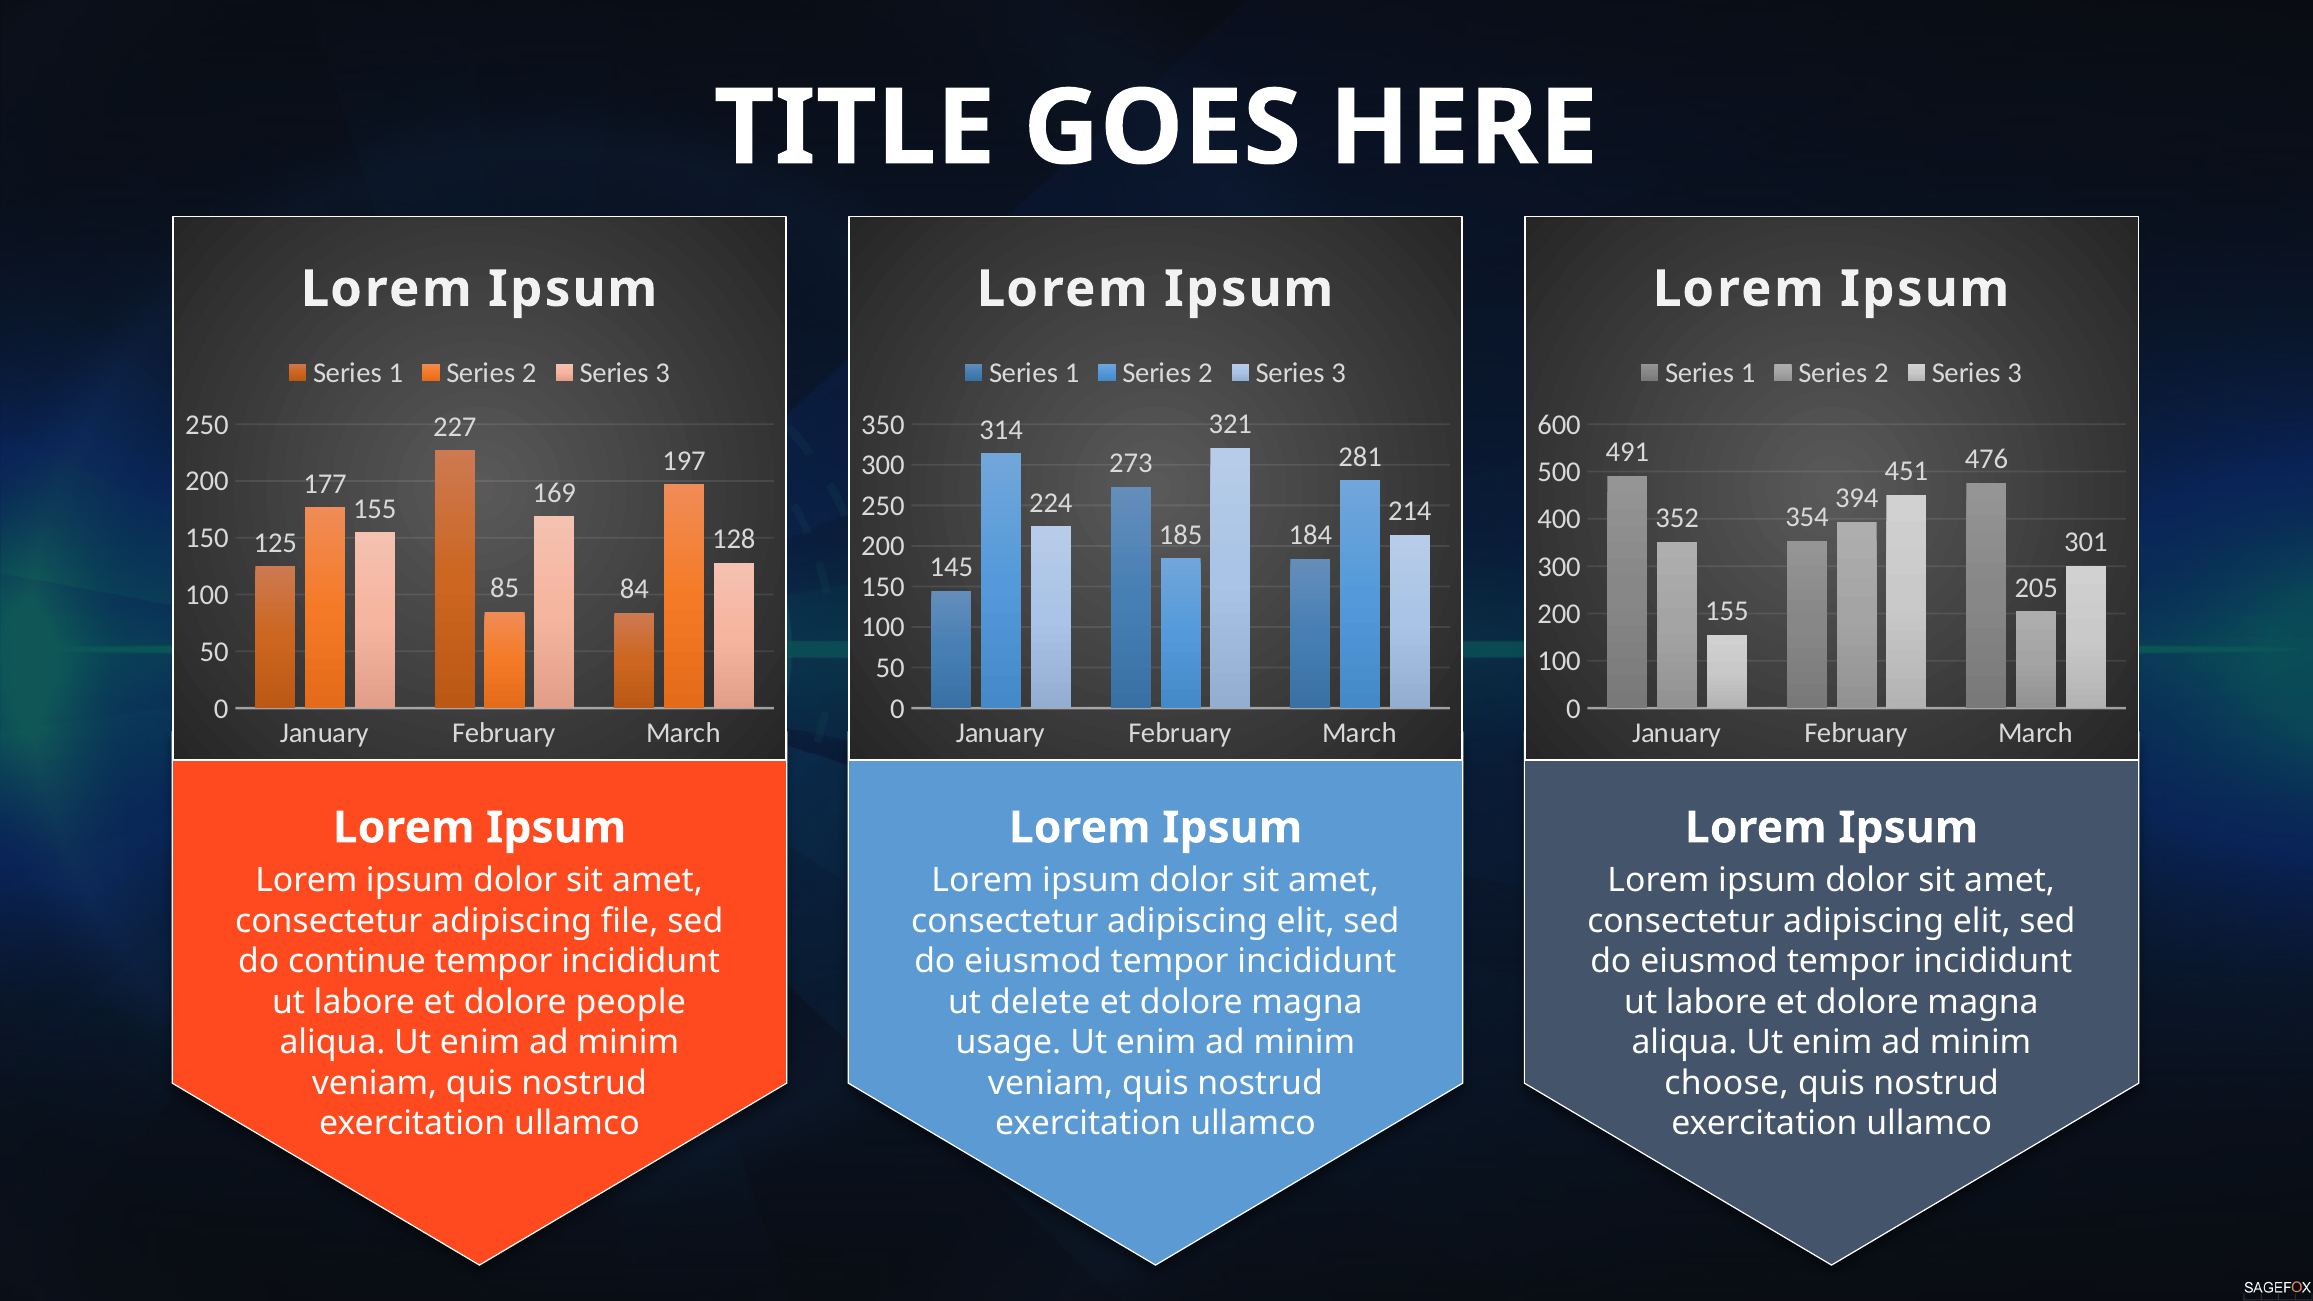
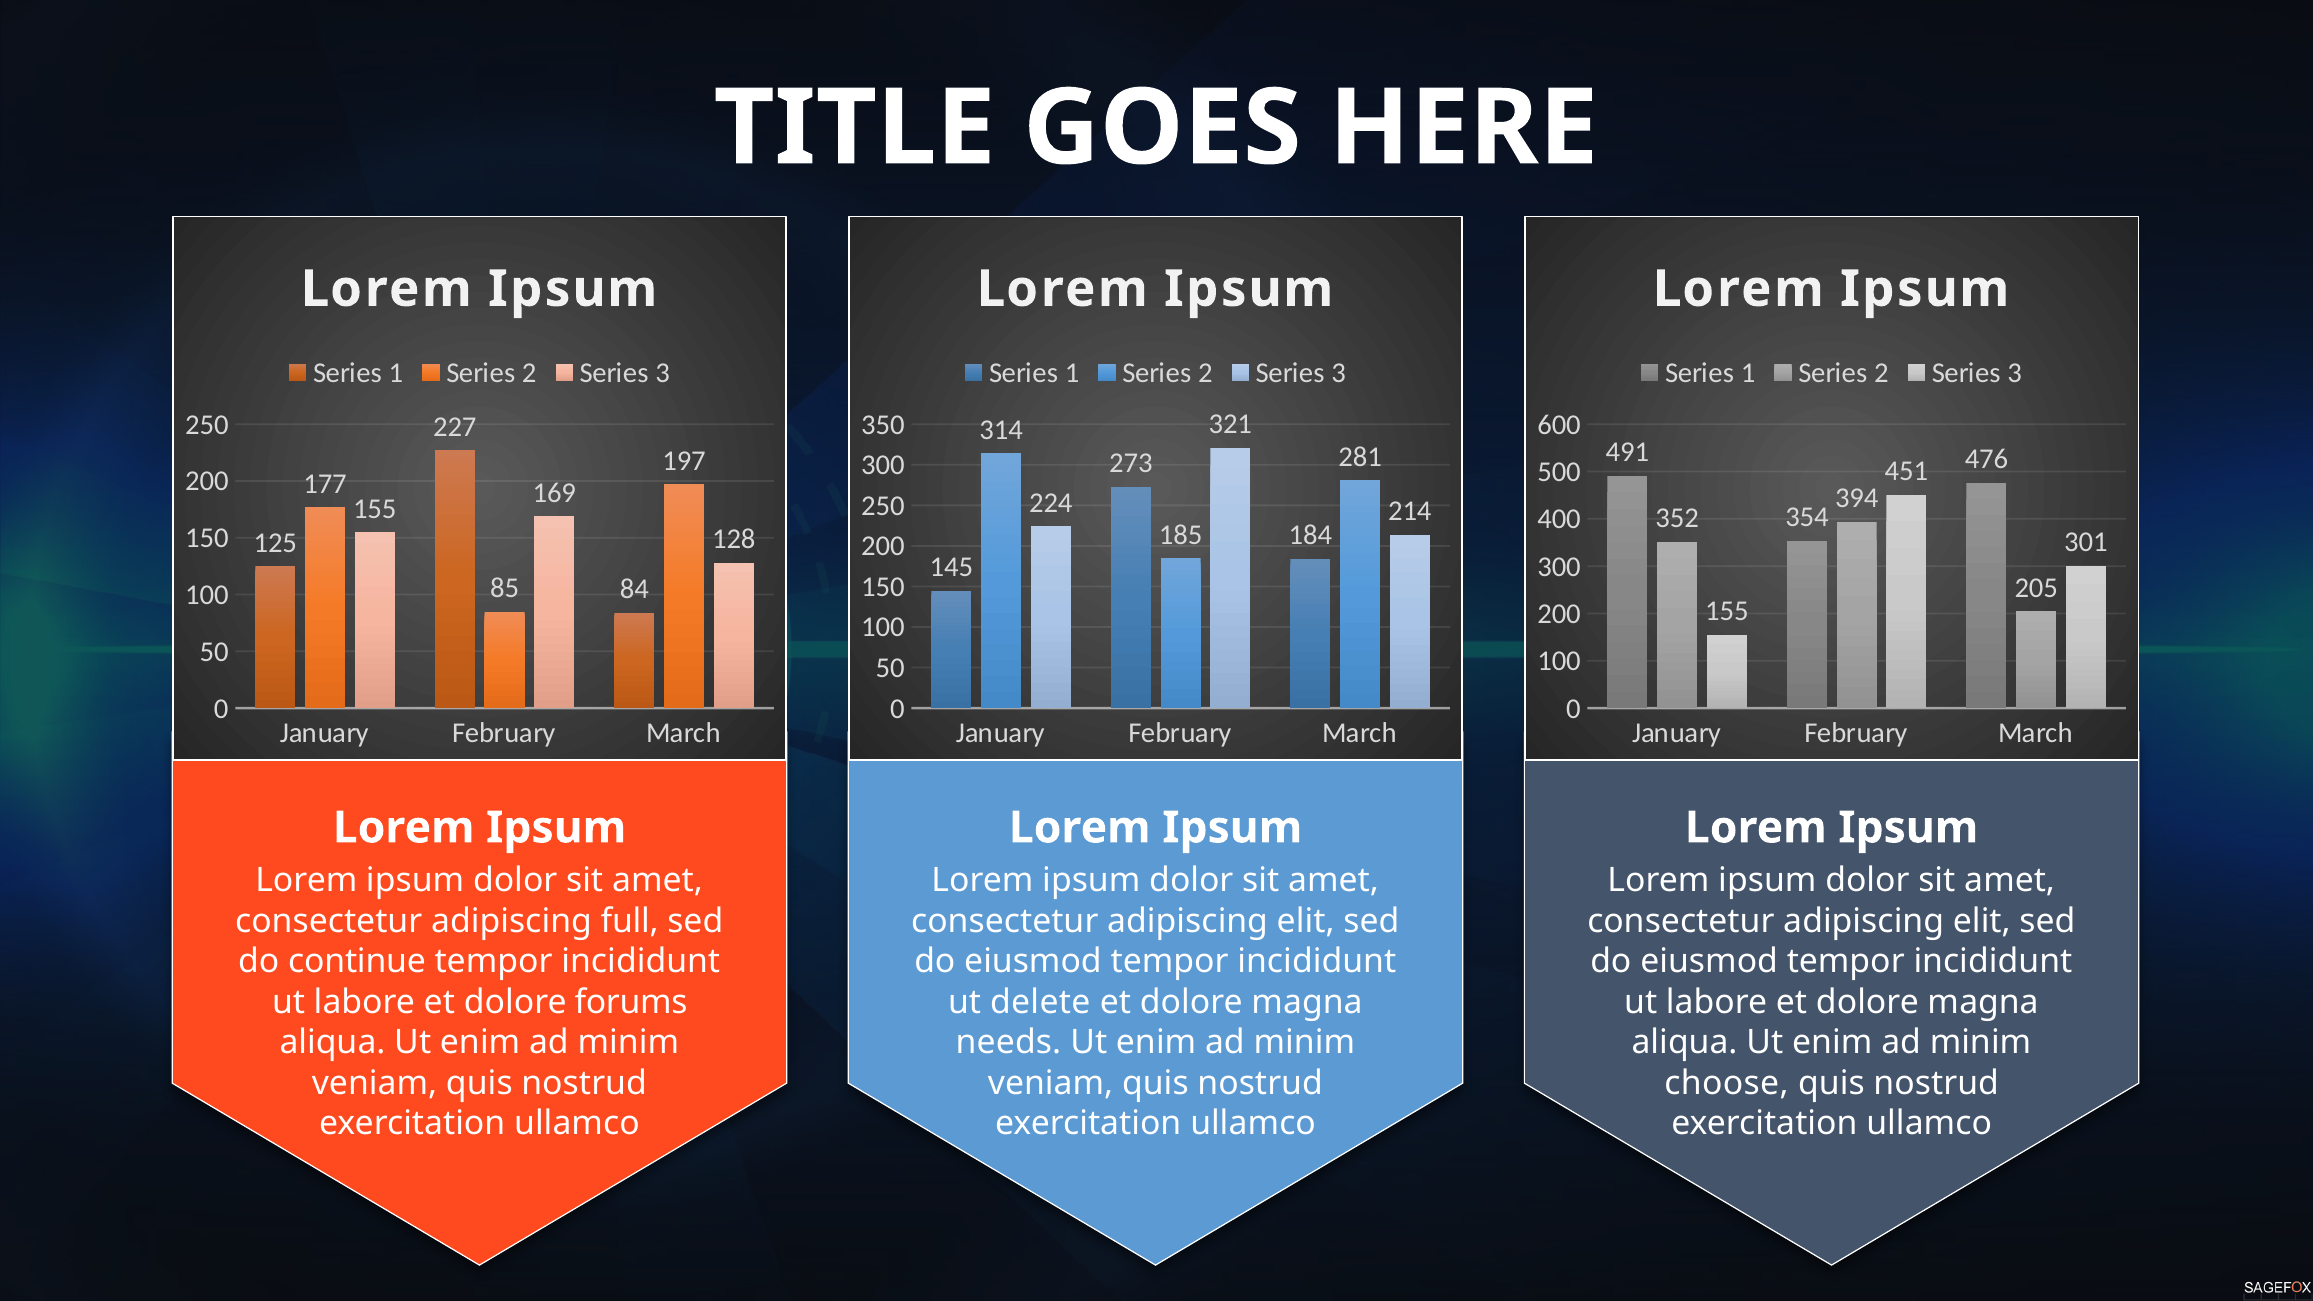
file: file -> full
people: people -> forums
usage: usage -> needs
